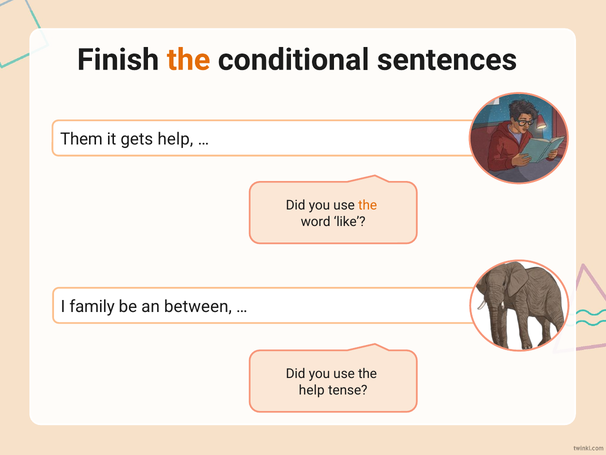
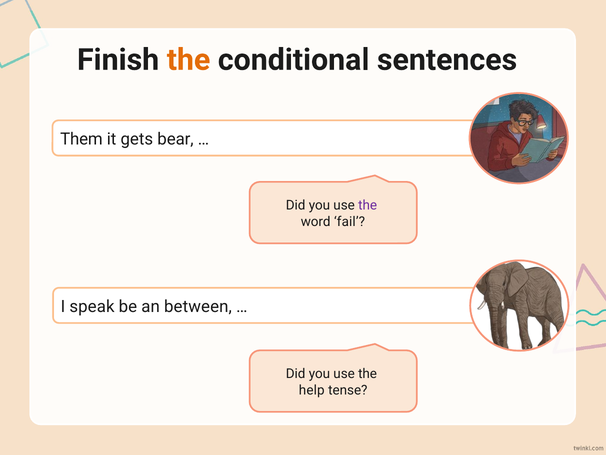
gets help: help -> bear
the at (368, 205) colour: orange -> purple
like: like -> fail
family: family -> speak
